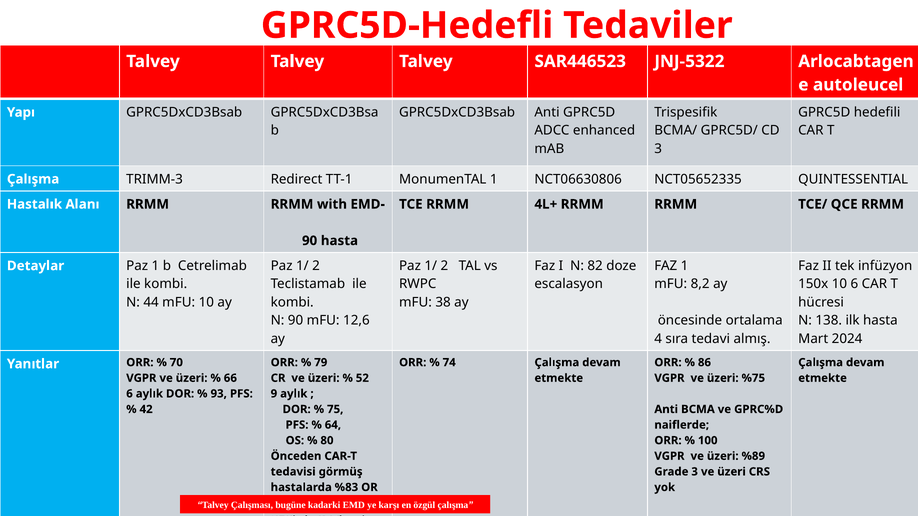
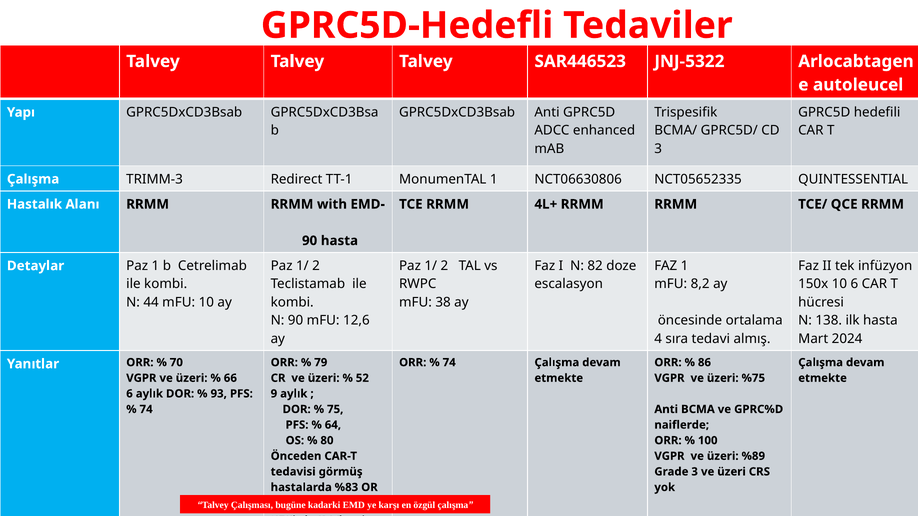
42 at (146, 410): 42 -> 74
